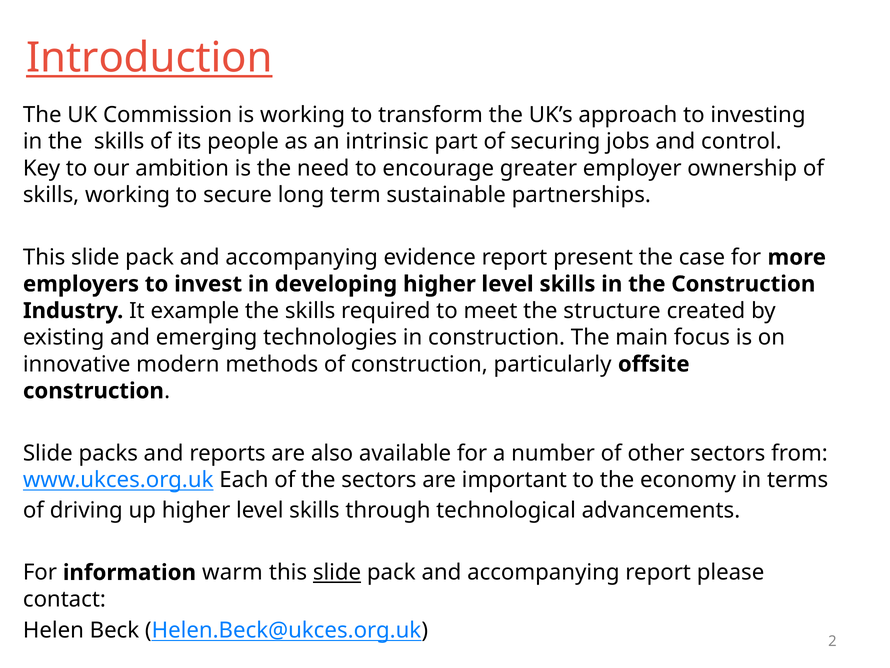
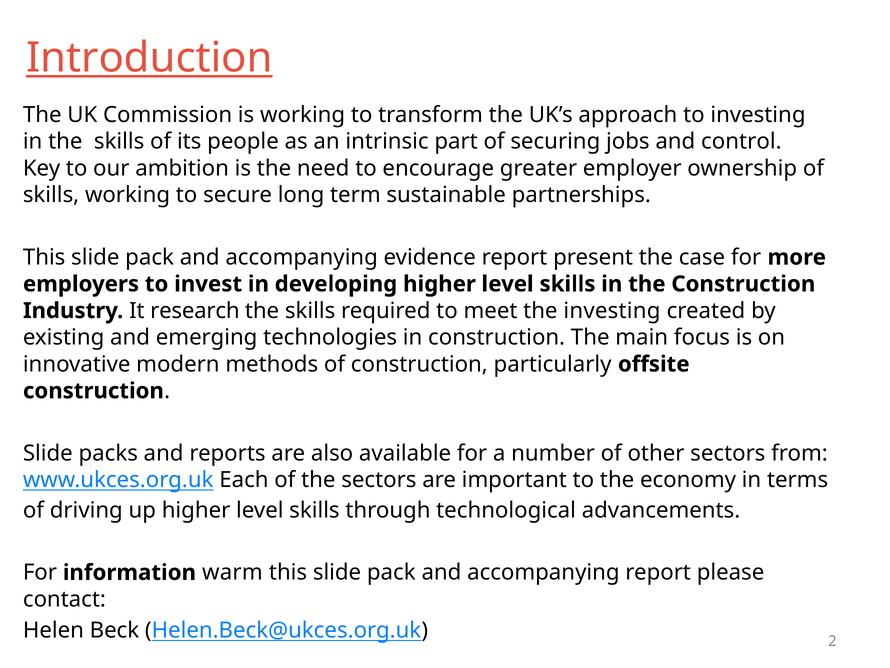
example: example -> research
the structure: structure -> investing
slide at (337, 572) underline: present -> none
